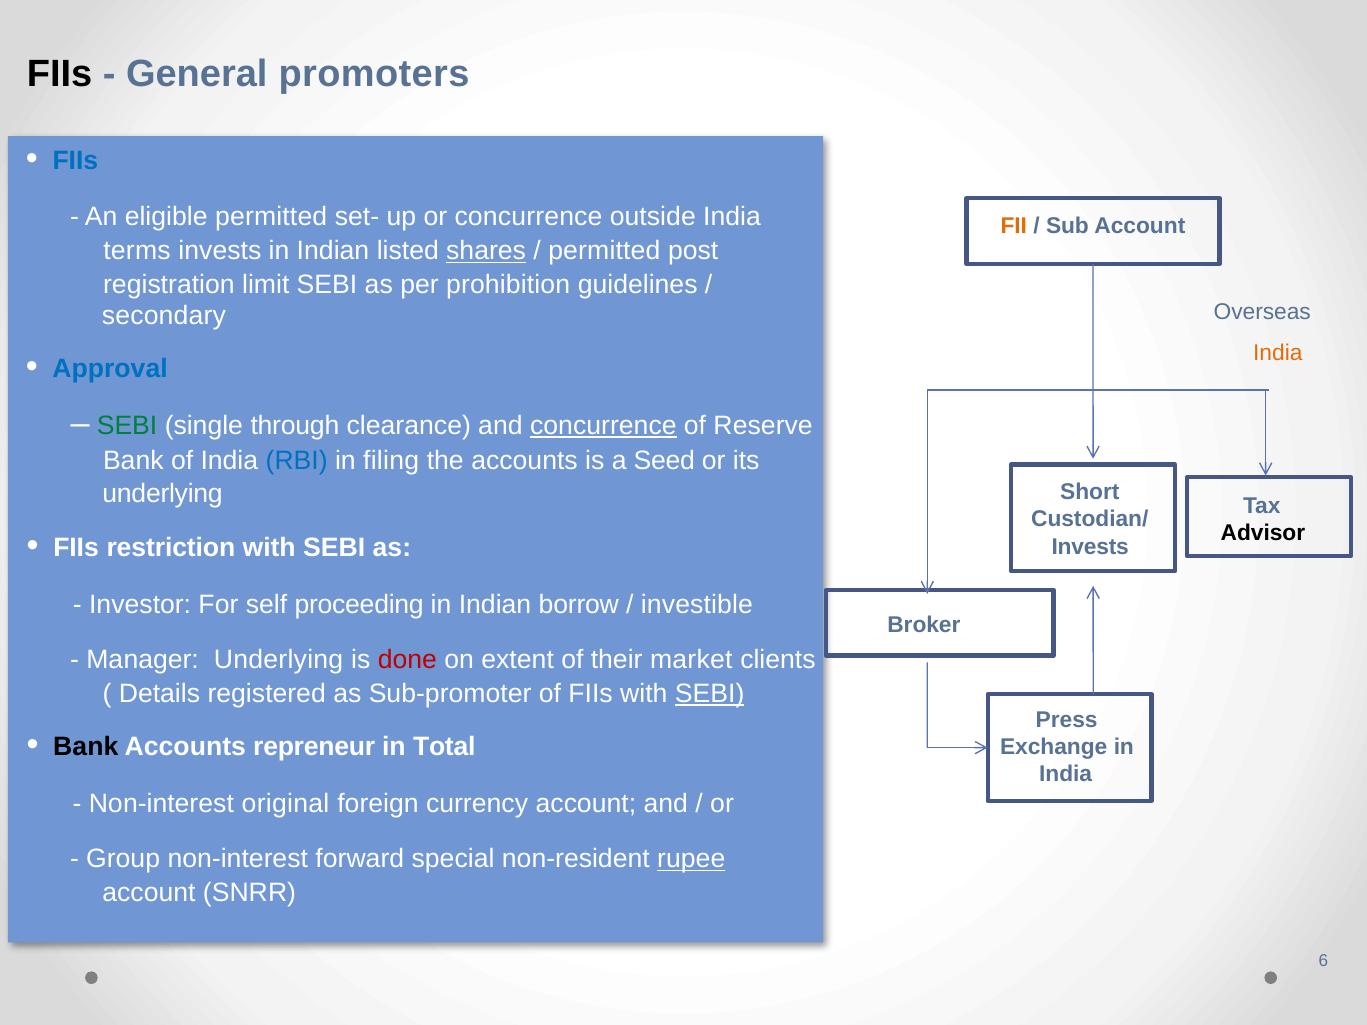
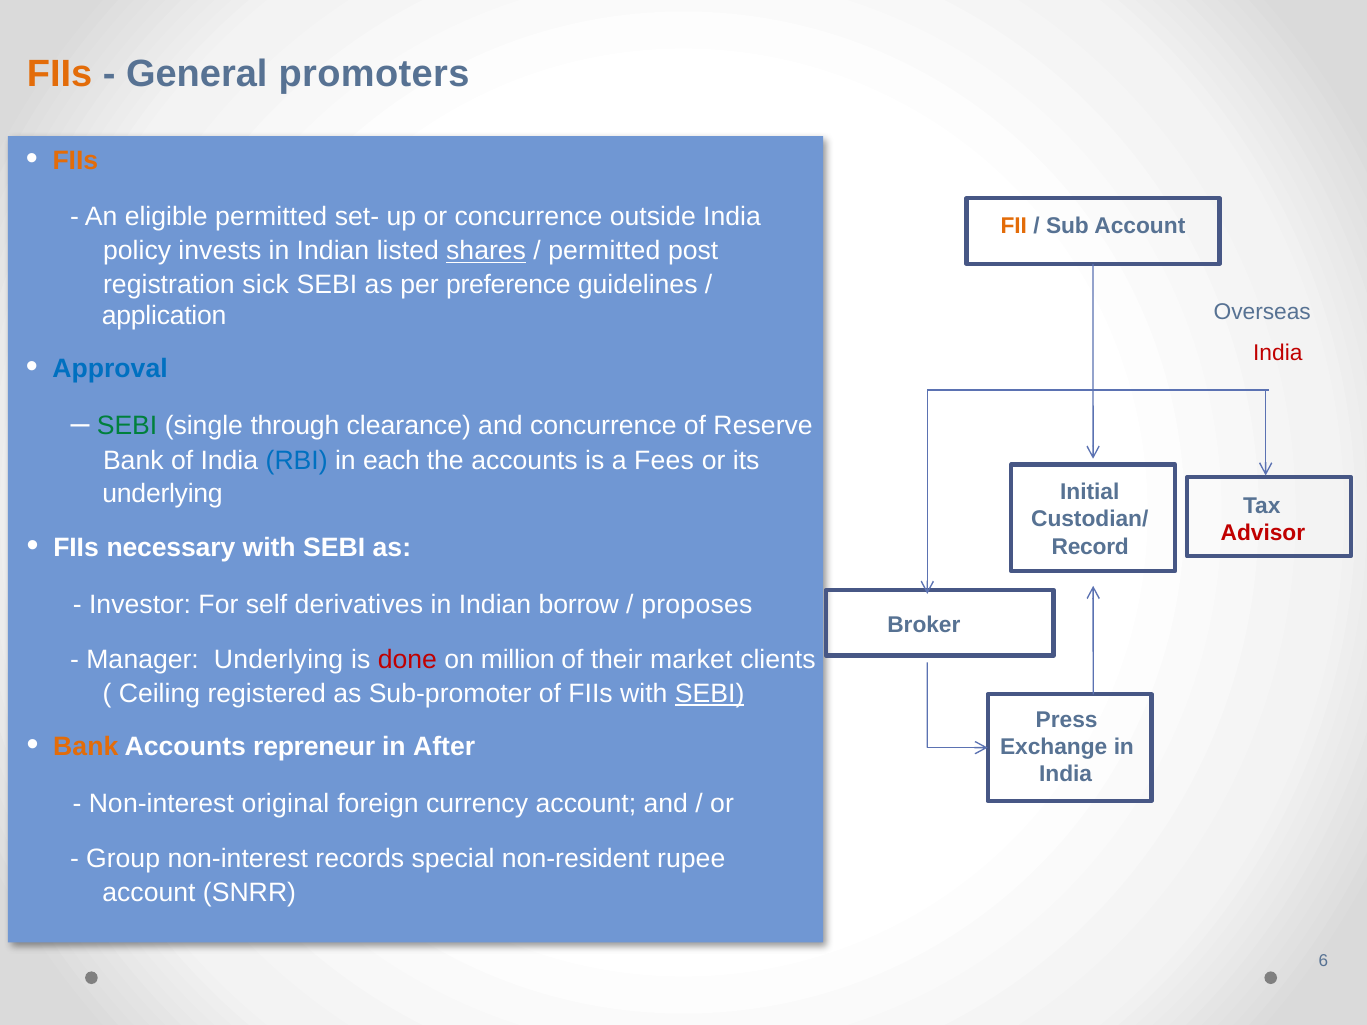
FIIs at (60, 74) colour: black -> orange
FIIs at (75, 161) colour: blue -> orange
terms: terms -> policy
limit: limit -> sick
prohibition: prohibition -> preference
secondary: secondary -> application
India at (1278, 354) colour: orange -> red
concurrence at (603, 426) underline: present -> none
filing: filing -> each
Seed: Seed -> Fees
Short: Short -> Initial
Advisor colour: black -> red
restriction: restriction -> necessary
Invests at (1090, 547): Invests -> Record
proceeding: proceeding -> derivatives
investible: investible -> proposes
extent: extent -> million
Details: Details -> Ceiling
Bank at (86, 747) colour: black -> orange
Total: Total -> After
forward: forward -> records
rupee underline: present -> none
